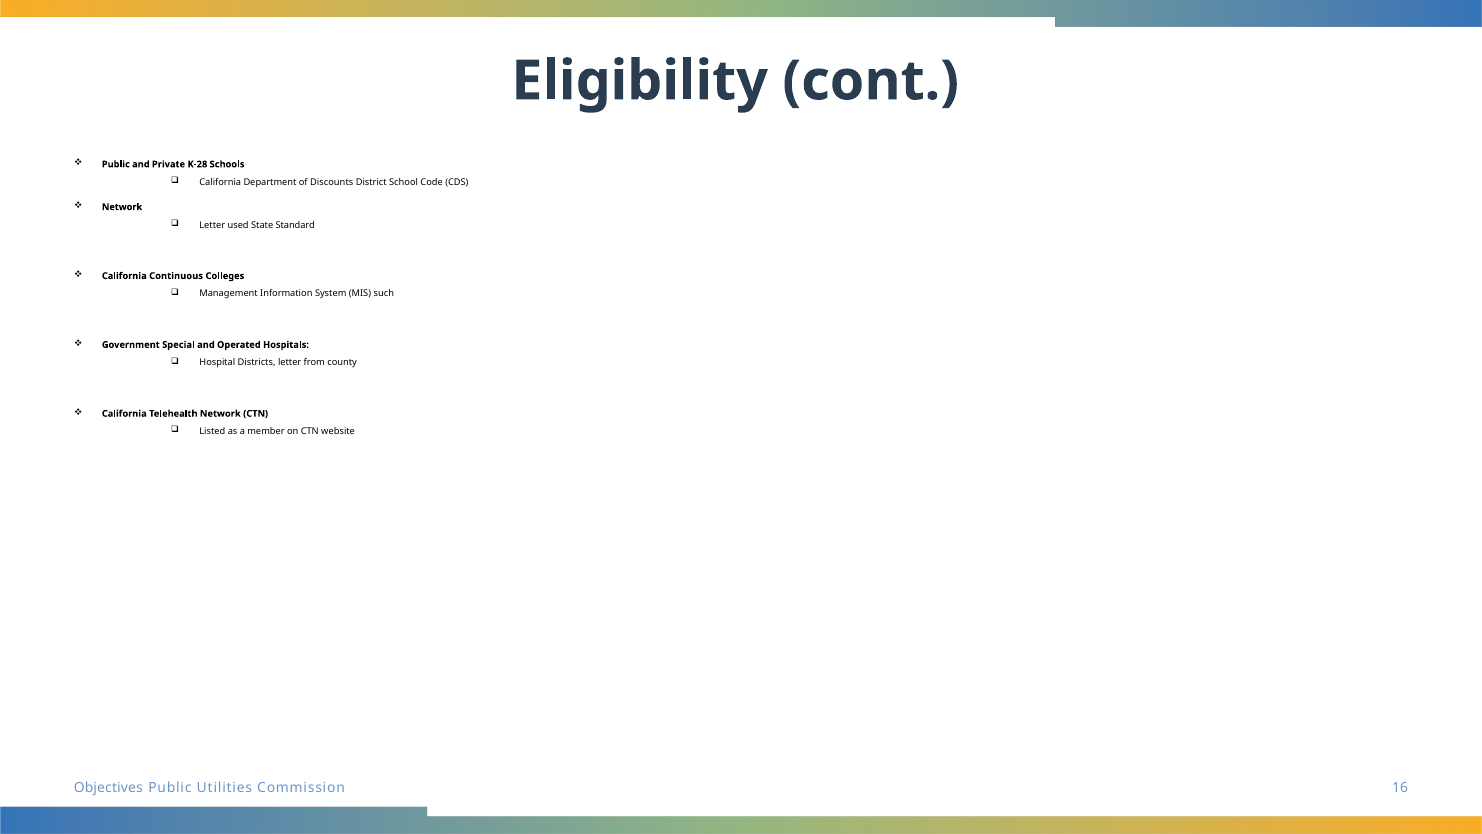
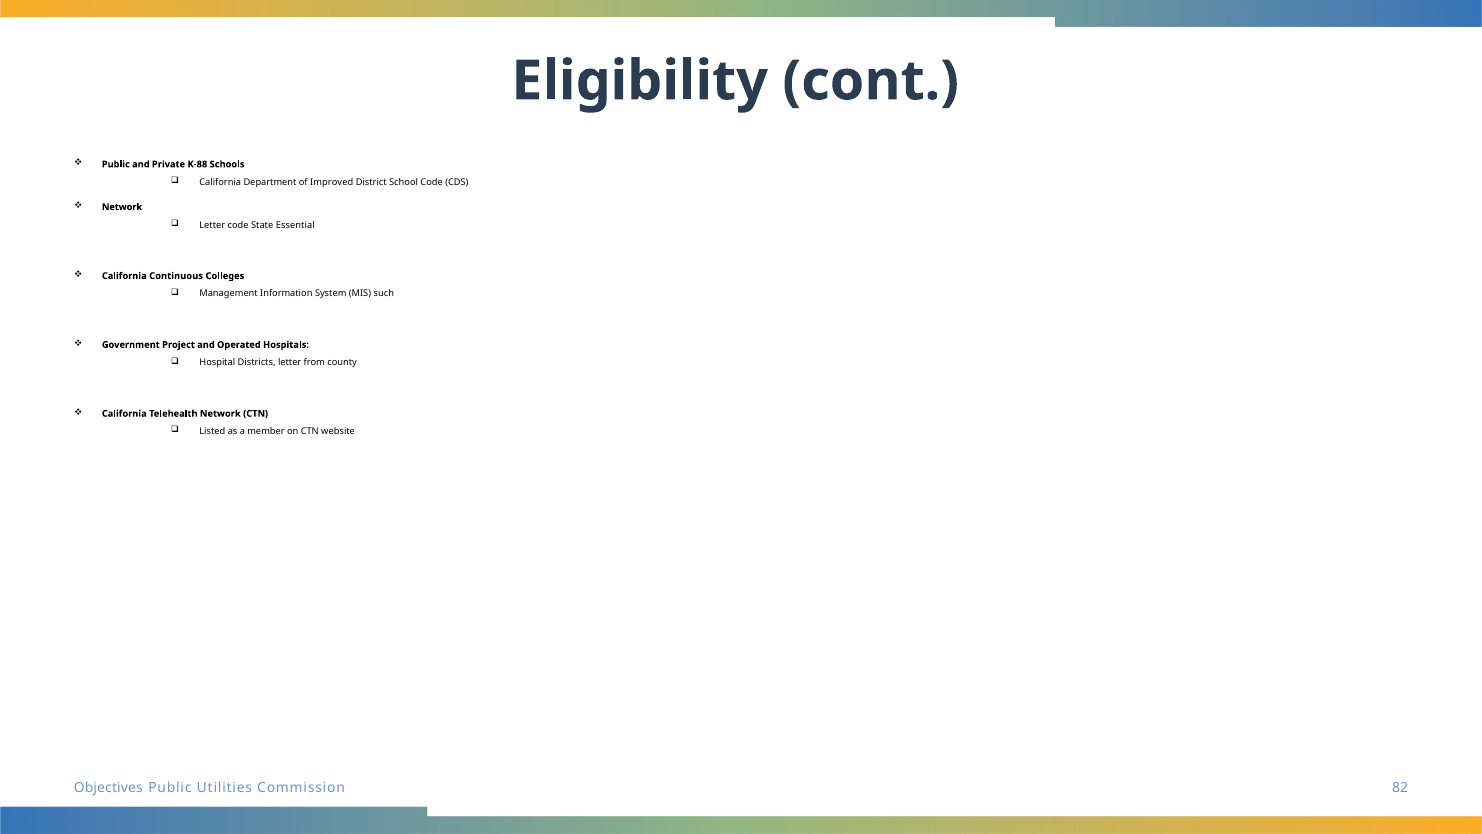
K-28: K-28 -> K-88
Discounts: Discounts -> Improved
Letter used: used -> code
Standard: Standard -> Essential
Special: Special -> Project
16: 16 -> 82
